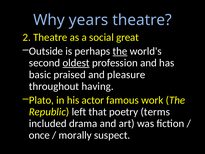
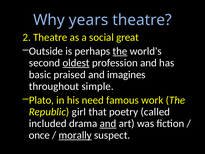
pleasure: pleasure -> imagines
having: having -> simple
actor: actor -> need
left: left -> girl
terms: terms -> called
and at (108, 123) underline: none -> present
morally underline: none -> present
